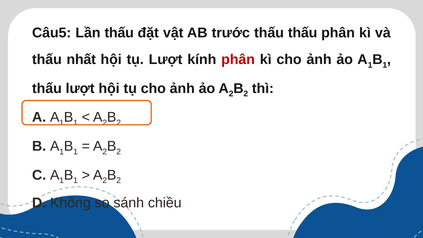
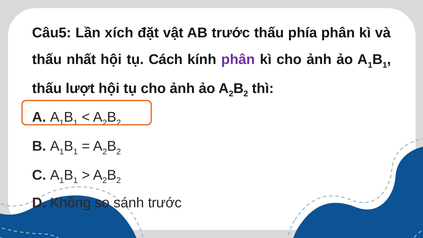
Lần thấu: thấu -> xích
thấu thấu: thấu -> phía
tụ Lượt: Lượt -> Cách
phân at (238, 60) colour: red -> purple
sánh chiều: chiều -> trước
